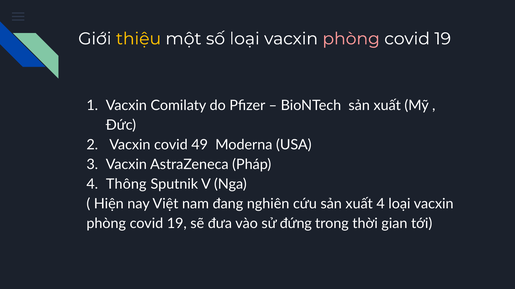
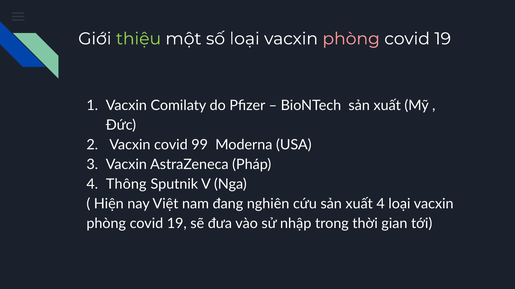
thiệu colour: yellow -> light green
49: 49 -> 99
đứng: đứng -> nhập
